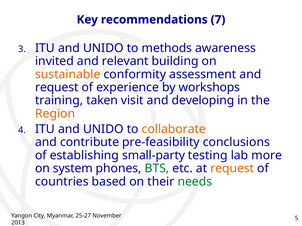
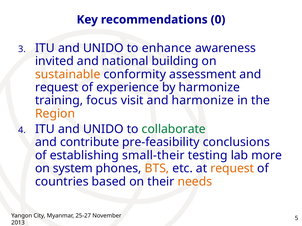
7: 7 -> 0
methods: methods -> enhance
relevant: relevant -> national
by workshops: workshops -> harmonize
taken: taken -> focus
and developing: developing -> harmonize
collaborate colour: orange -> green
small-party: small-party -> small-their
BTS colour: green -> orange
needs colour: green -> orange
